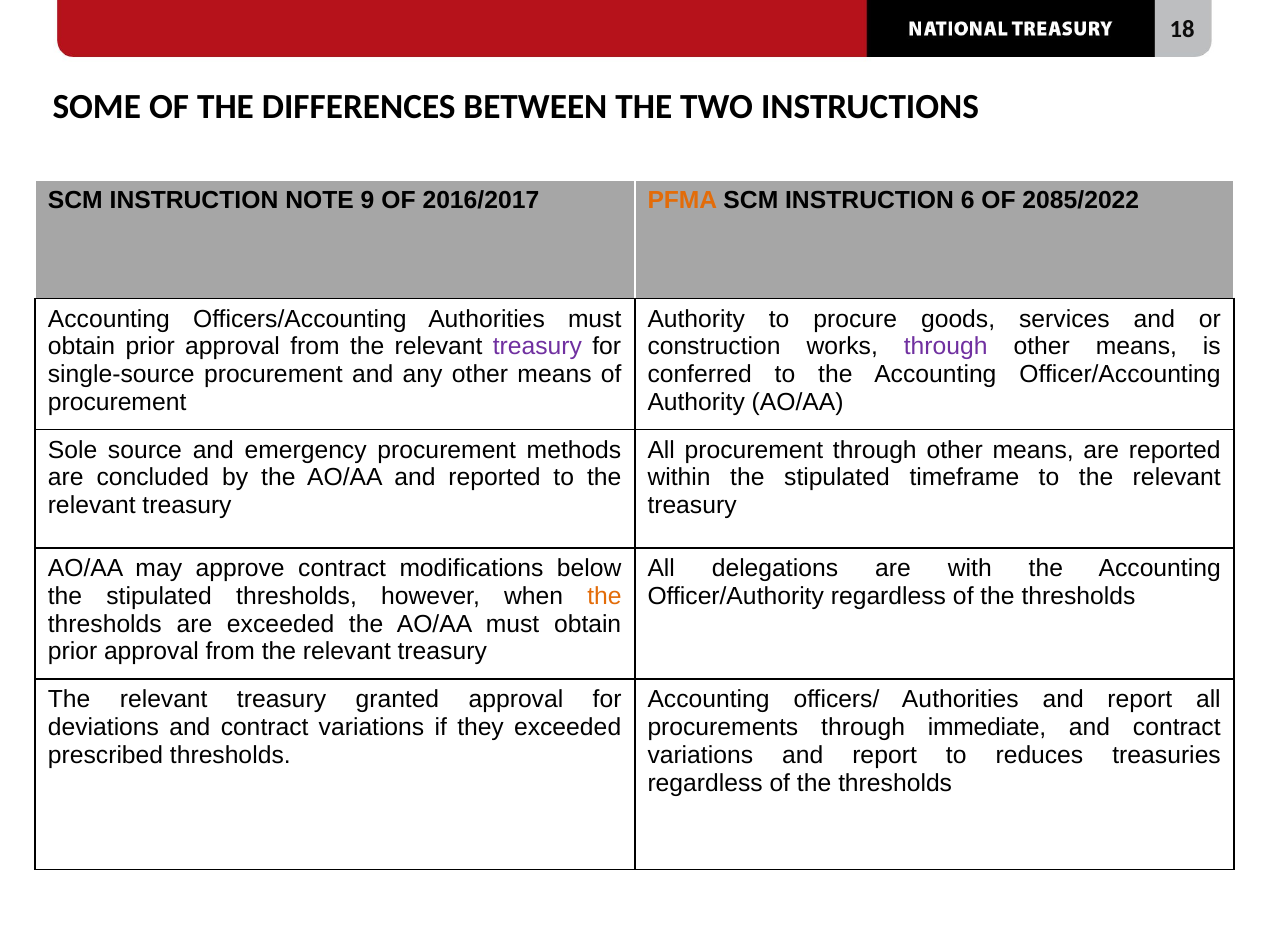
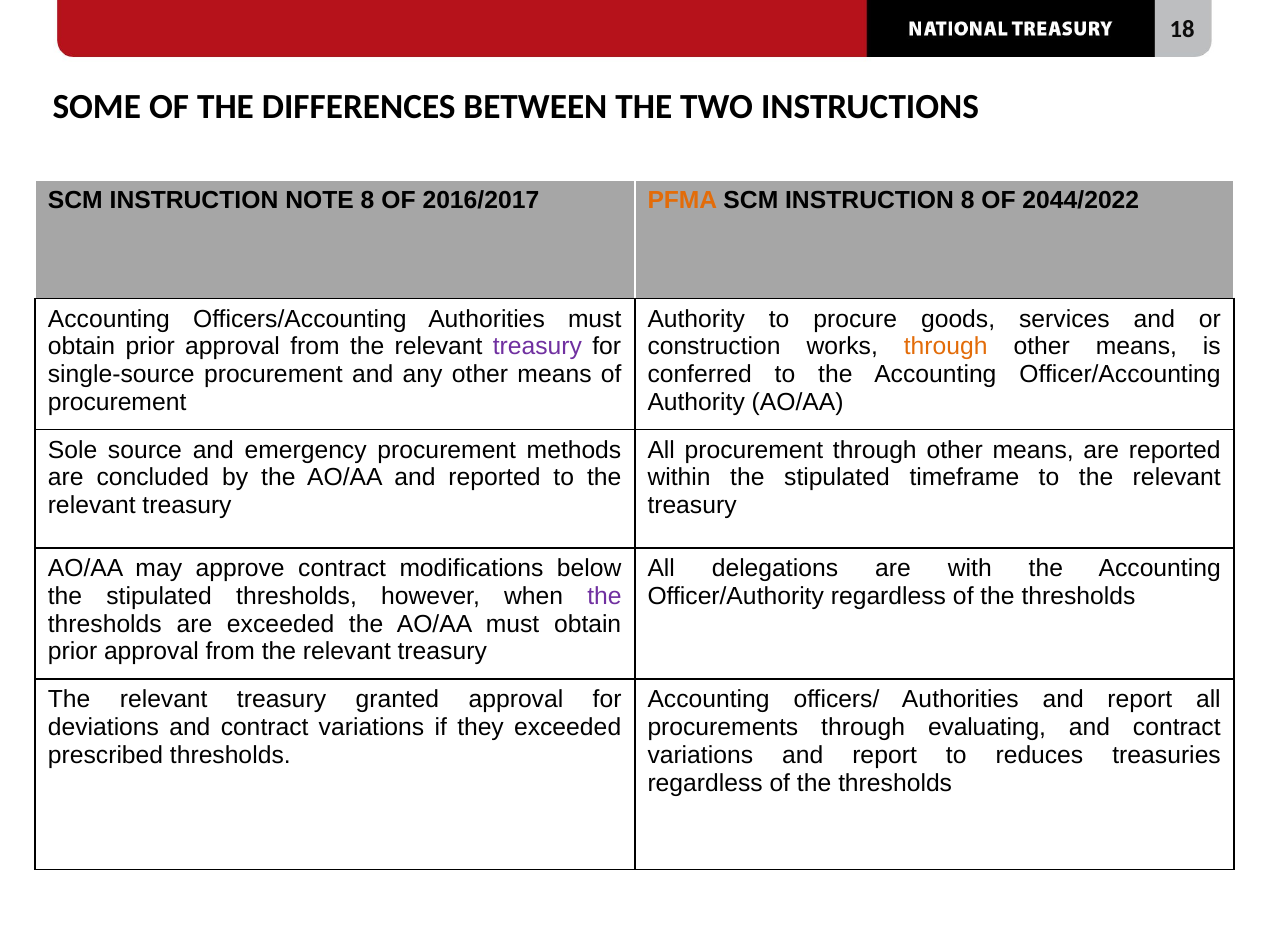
NOTE 9: 9 -> 8
INSTRUCTION 6: 6 -> 8
2085/2022: 2085/2022 -> 2044/2022
through at (946, 347) colour: purple -> orange
the at (604, 596) colour: orange -> purple
immediate: immediate -> evaluating
